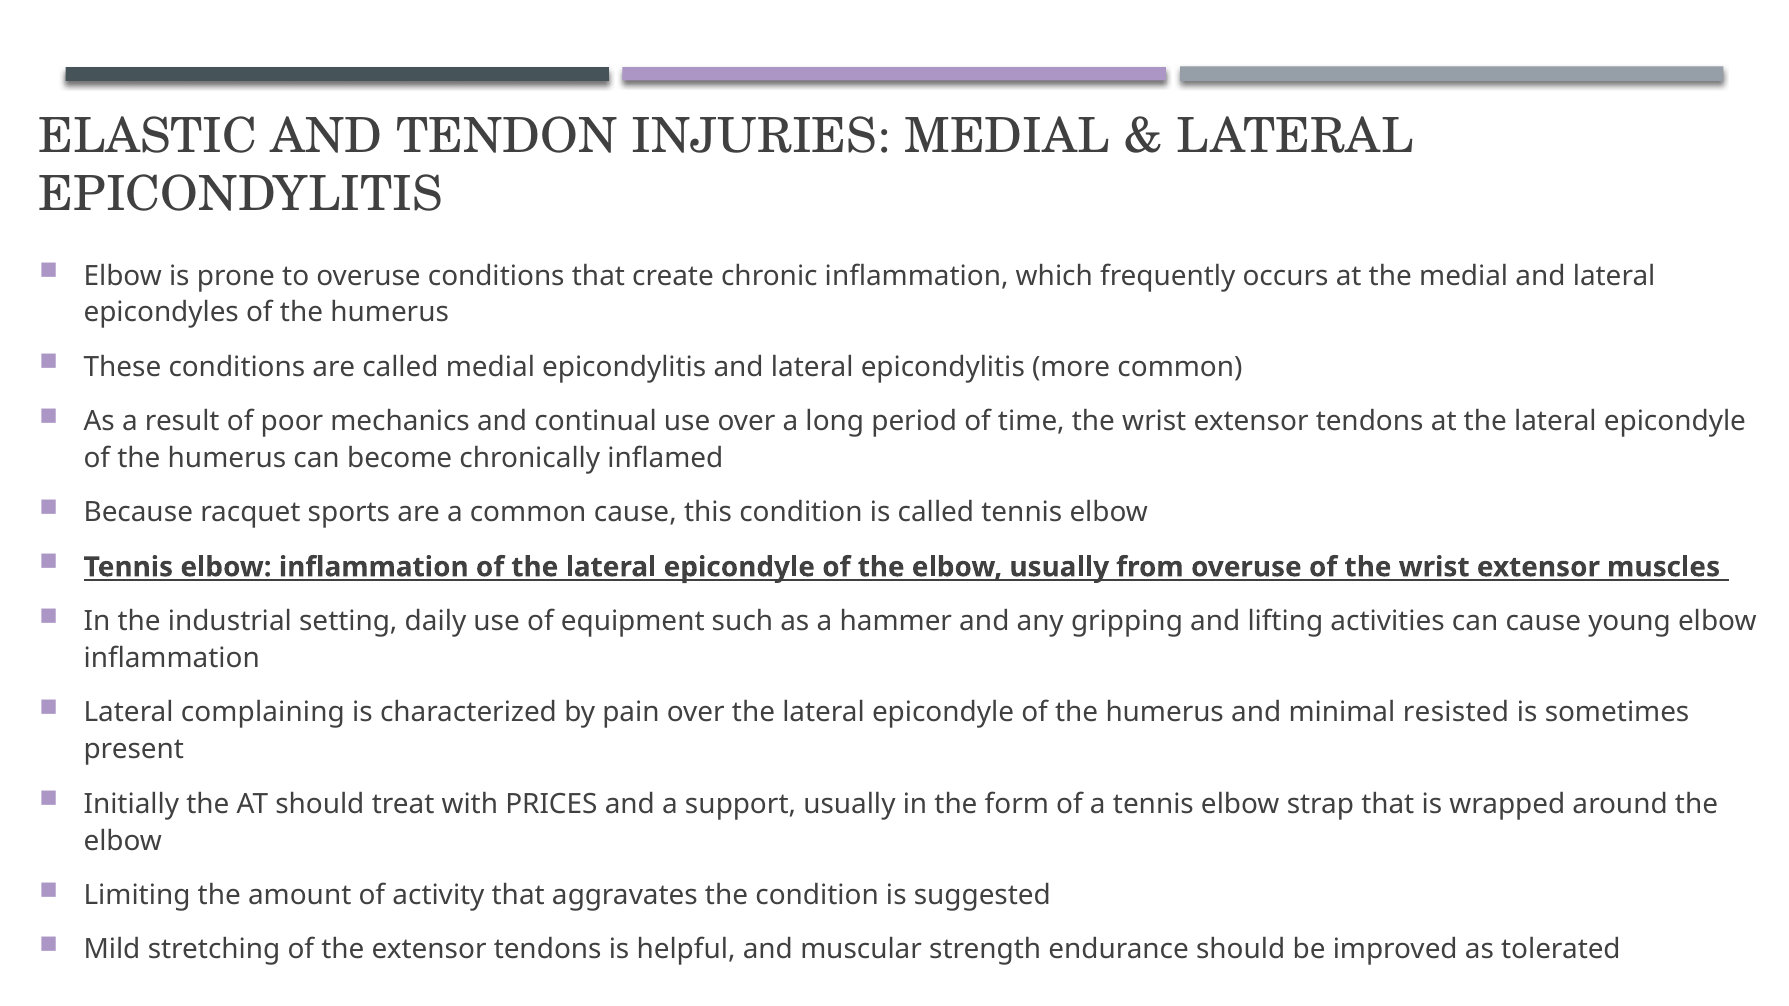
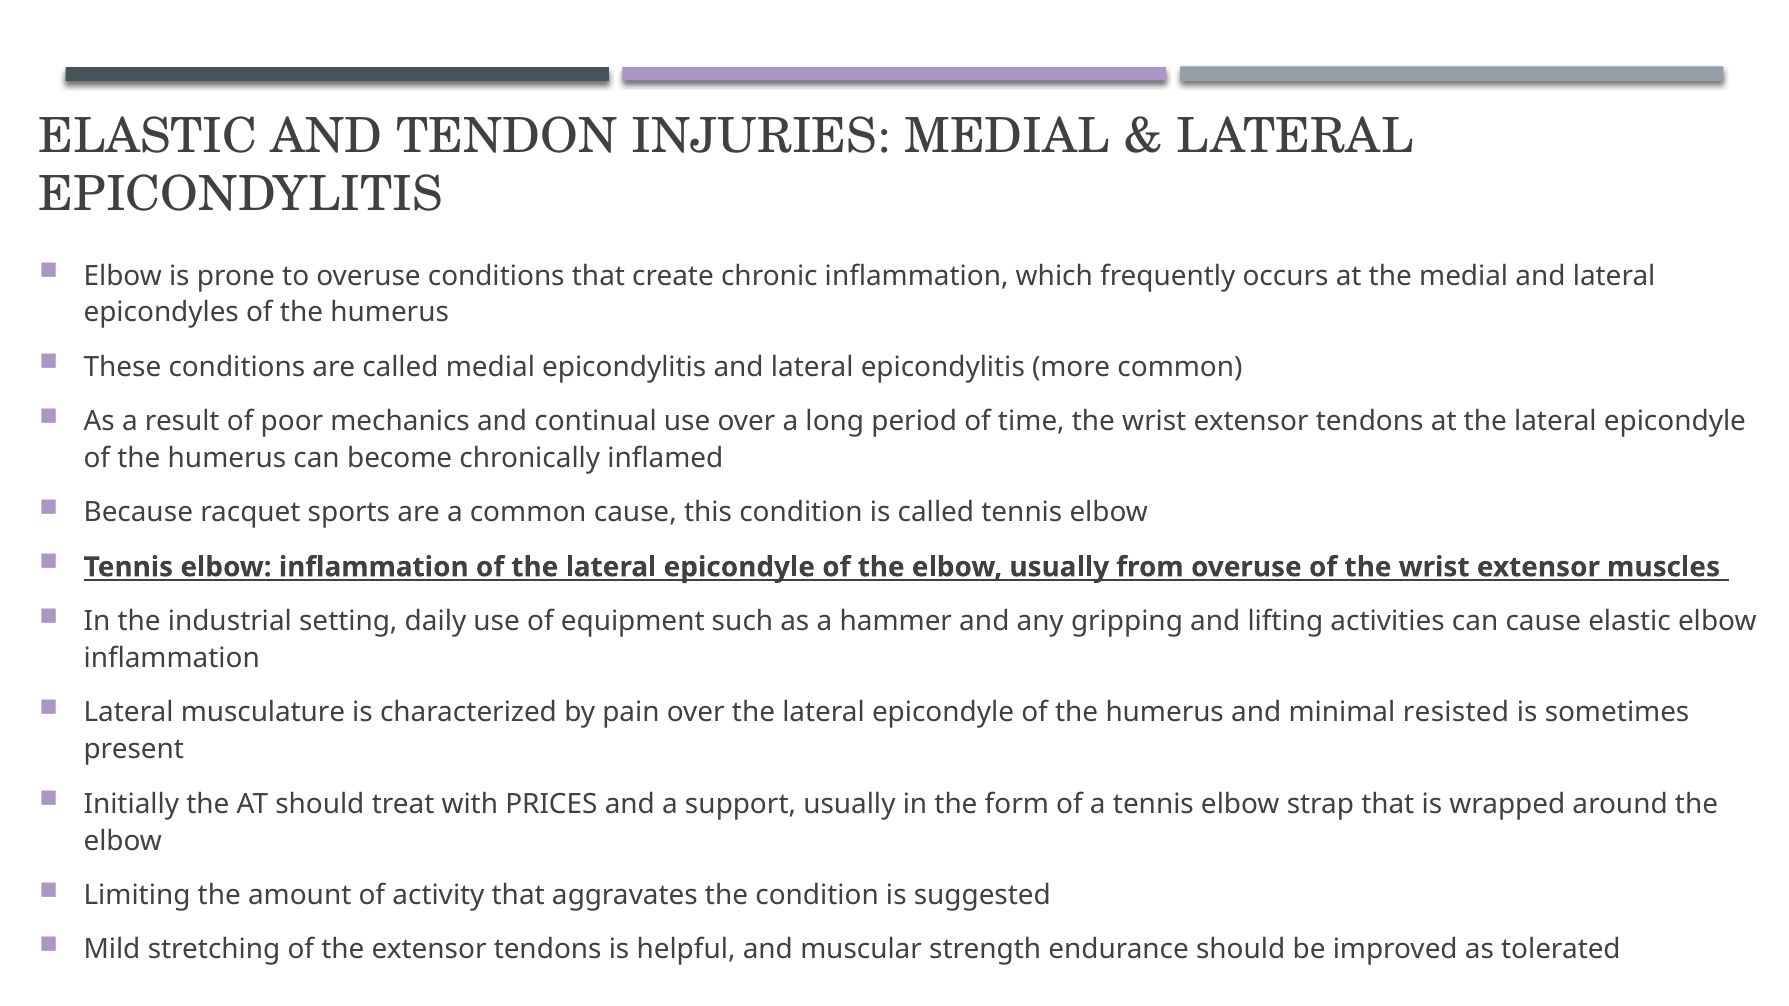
cause young: young -> elastic
complaining: complaining -> musculature
